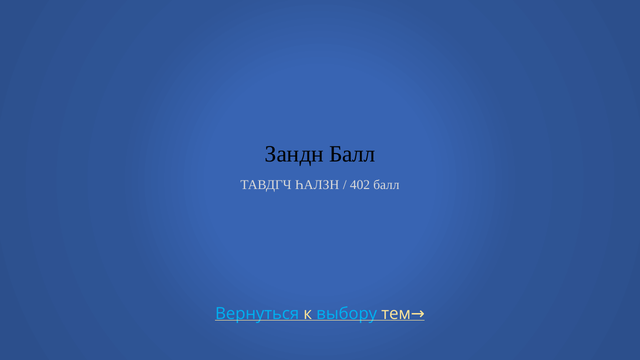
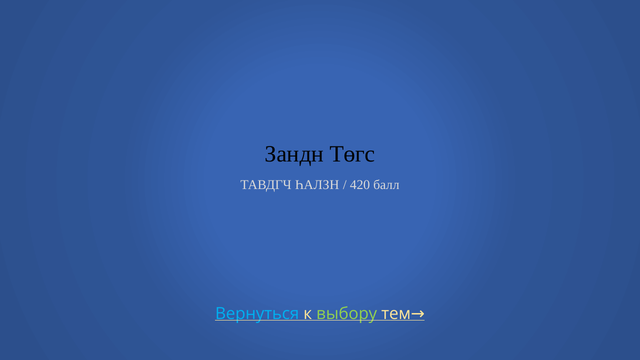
Зандн Балл: Балл -> Төгс
402: 402 -> 420
выбору colour: light blue -> light green
